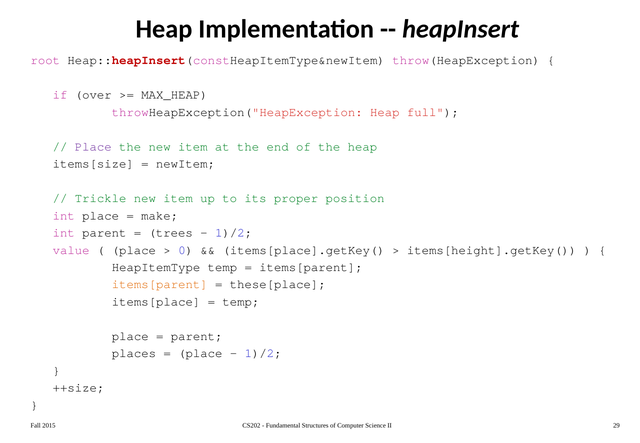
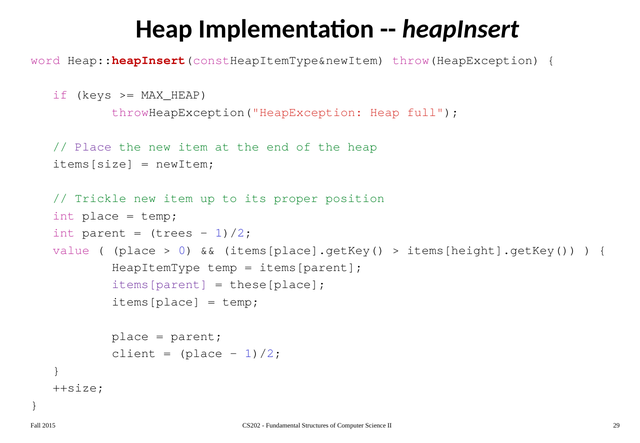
root: root -> word
over: over -> keys
make at (160, 216): make -> temp
items[parent at (160, 284) colour: orange -> purple
places: places -> client
